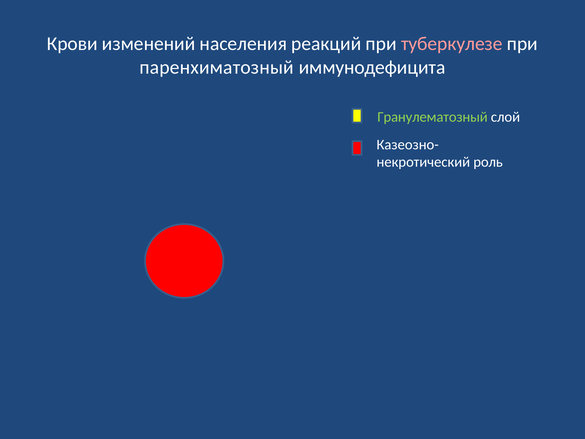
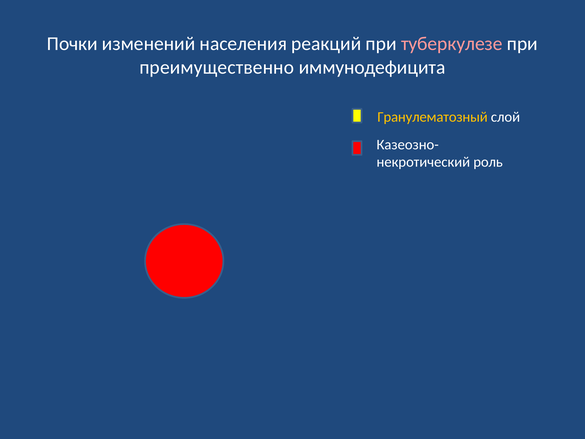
Крови: Крови -> Почки
паренхиматозный: паренхиматозный -> преимущественно
Гранулематозный colour: light green -> yellow
